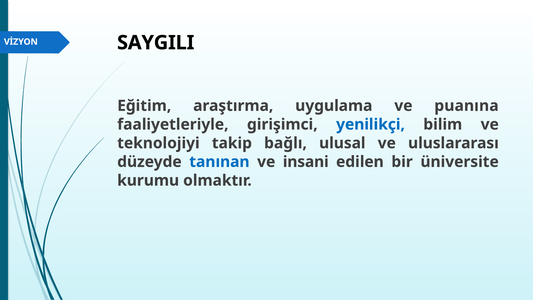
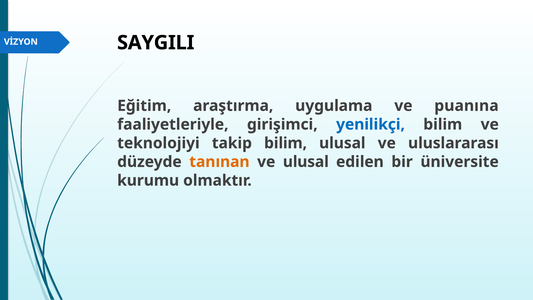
takip bağlı: bağlı -> bilim
tanınan colour: blue -> orange
ve insani: insani -> ulusal
